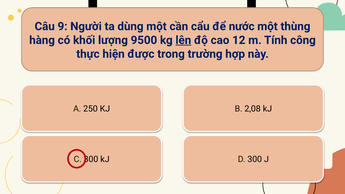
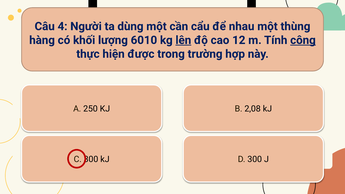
9: 9 -> 4
nước: nước -> nhau
9500: 9500 -> 6010
công underline: none -> present
